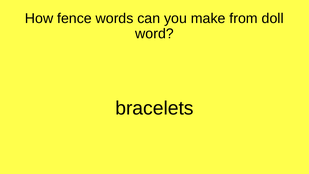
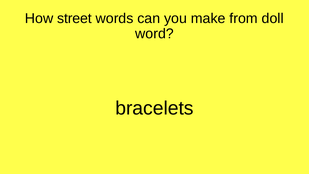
fence: fence -> street
